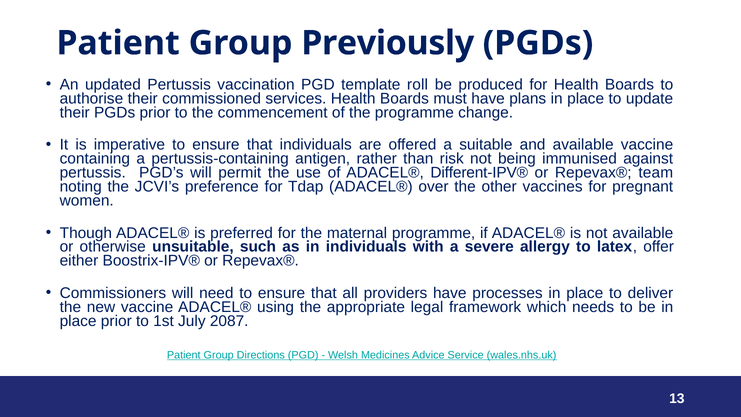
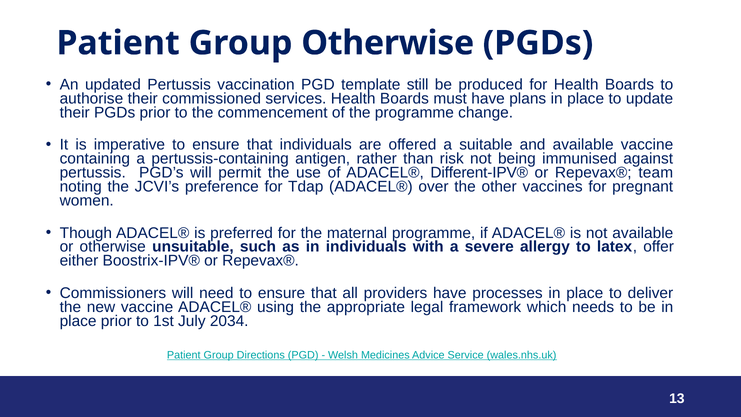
Group Previously: Previously -> Otherwise
roll: roll -> still
2087: 2087 -> 2034
